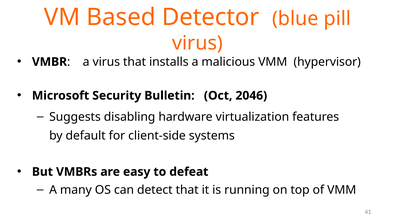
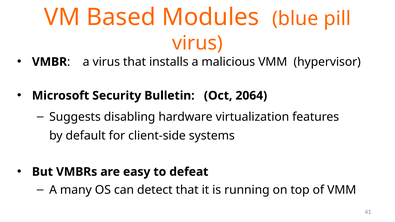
Detector: Detector -> Modules
2046: 2046 -> 2064
